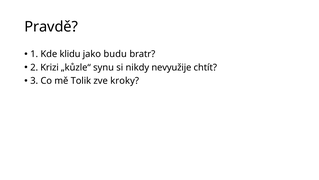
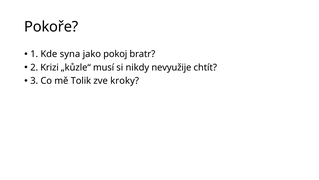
Pravdě: Pravdě -> Pokoře
klidu: klidu -> syna
budu: budu -> pokoj
synu: synu -> musí
